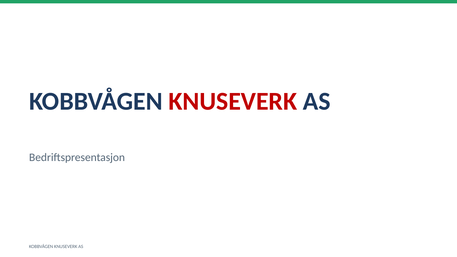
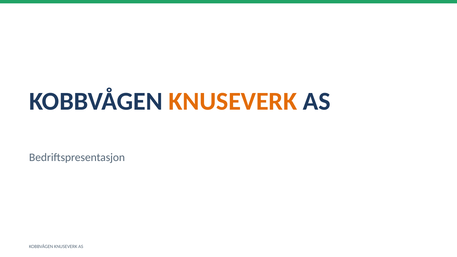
KNUSEVERK at (233, 101) colour: red -> orange
